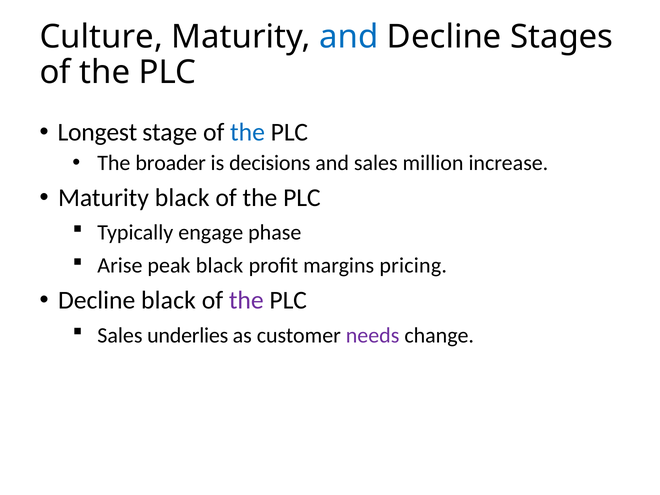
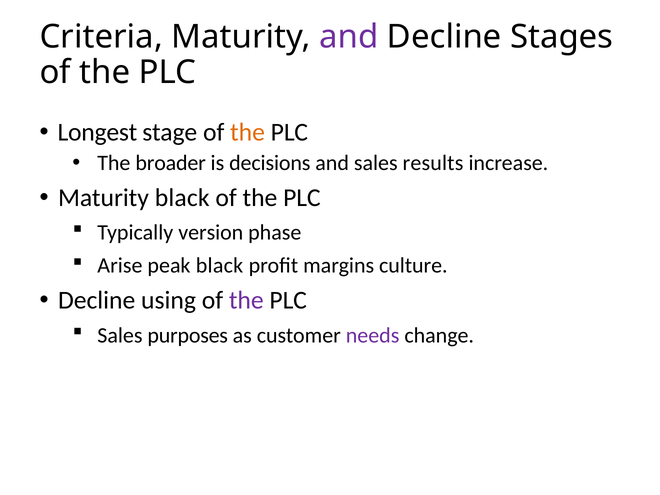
Culture: Culture -> Criteria
and at (349, 37) colour: blue -> purple
the at (247, 133) colour: blue -> orange
million: million -> results
engage: engage -> version
pricing: pricing -> culture
Decline black: black -> using
underlies: underlies -> purposes
